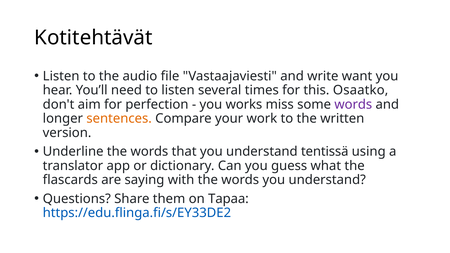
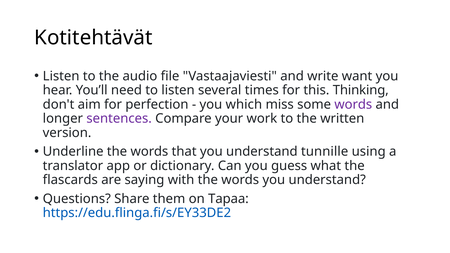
Osaatko: Osaatko -> Thinking
works: works -> which
sentences colour: orange -> purple
tentissä: tentissä -> tunnille
